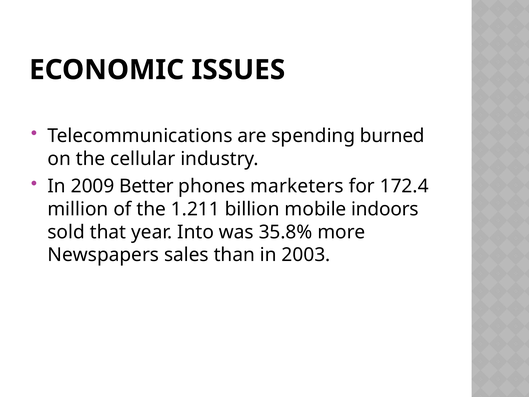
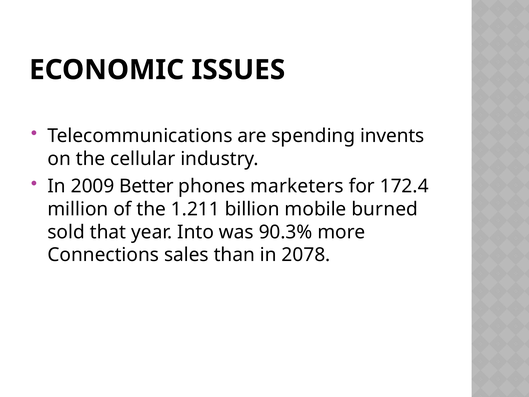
burned: burned -> invents
indoors: indoors -> burned
35.8%: 35.8% -> 90.3%
Newspapers: Newspapers -> Connections
2003: 2003 -> 2078
